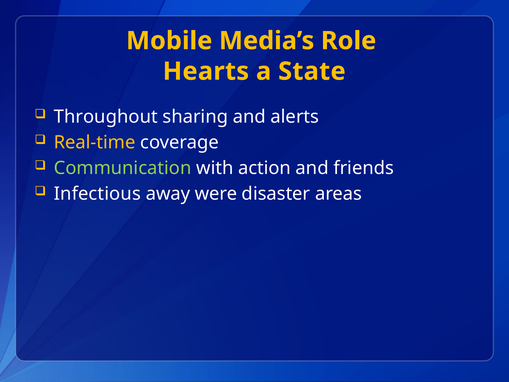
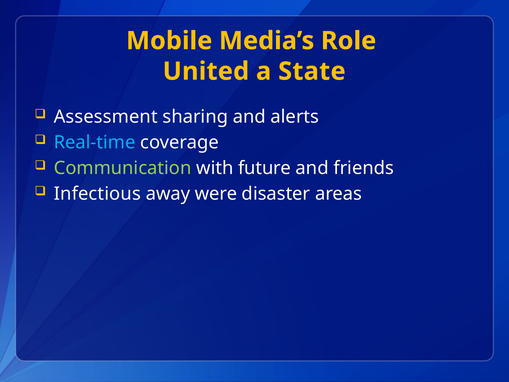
Hearts: Hearts -> United
Throughout: Throughout -> Assessment
Real-time colour: yellow -> light blue
action: action -> future
